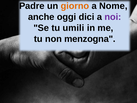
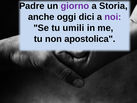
giorno colour: orange -> purple
Nome: Nome -> Storia
menzogna: menzogna -> apostolica
